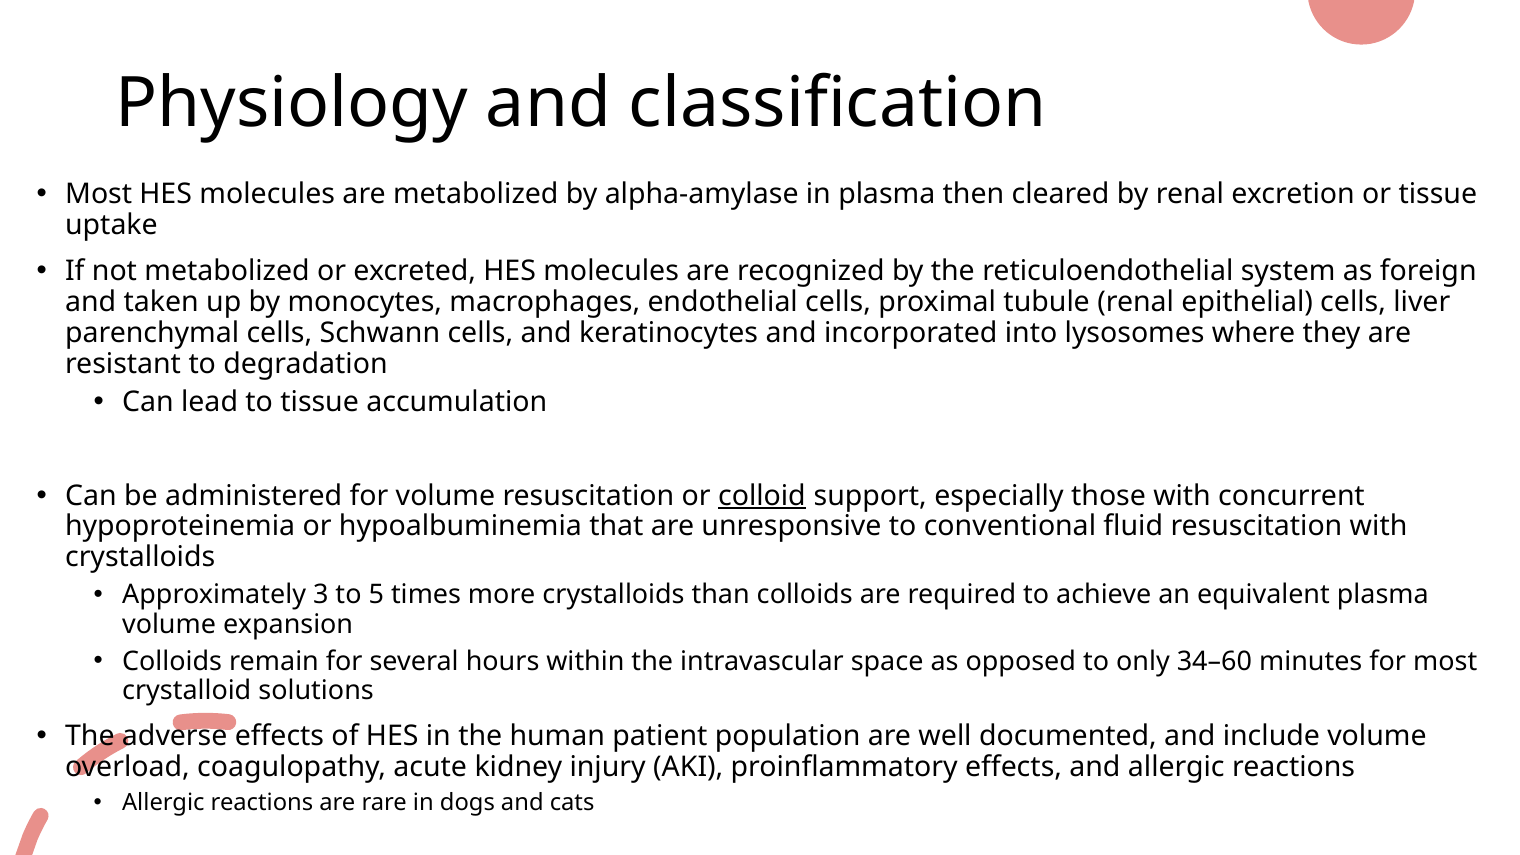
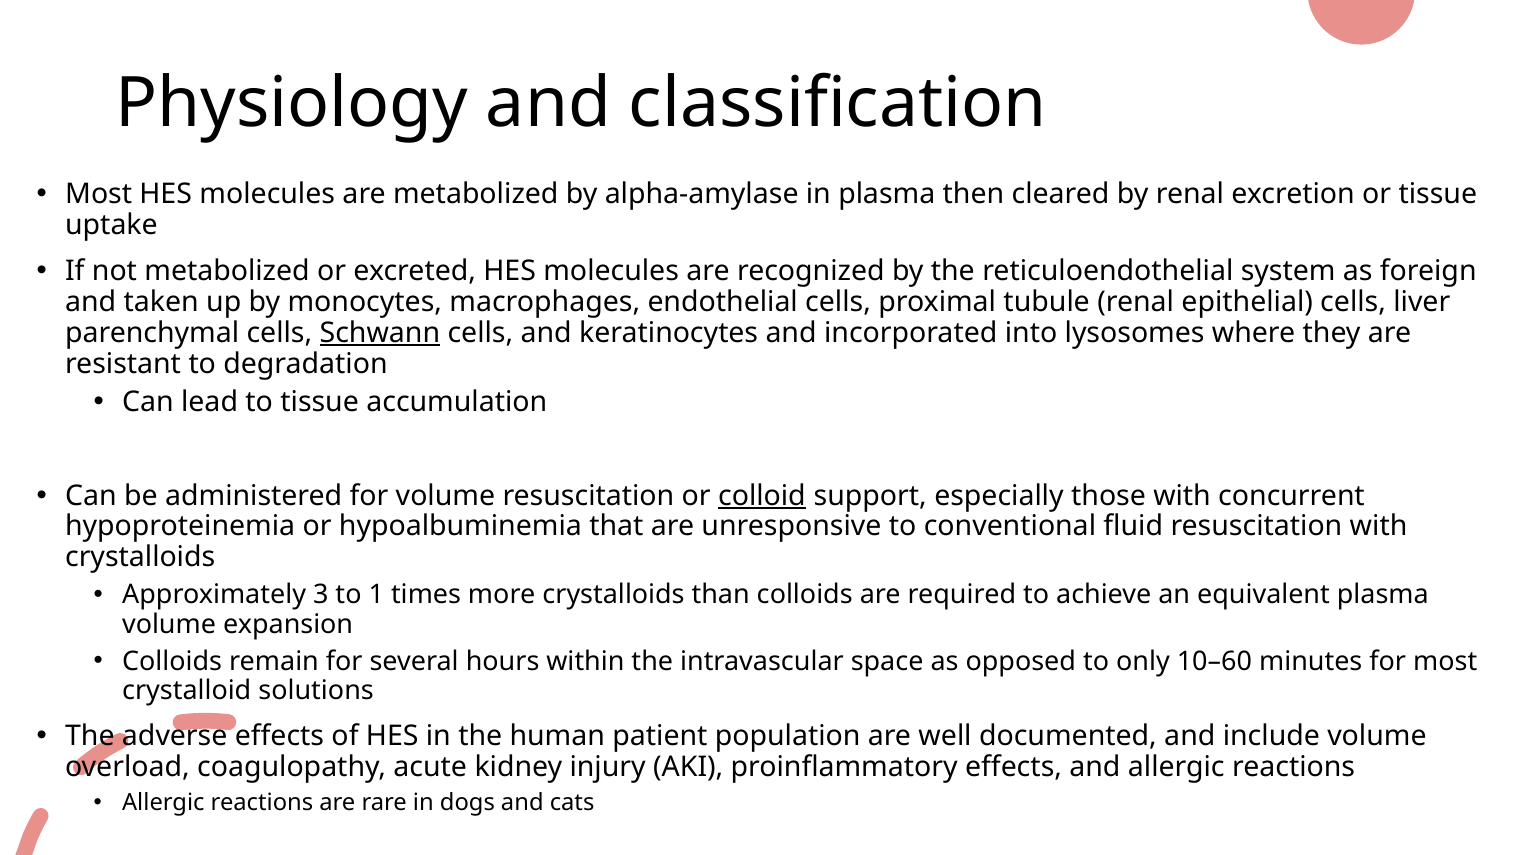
Schwann underline: none -> present
5: 5 -> 1
34–60: 34–60 -> 10–60
